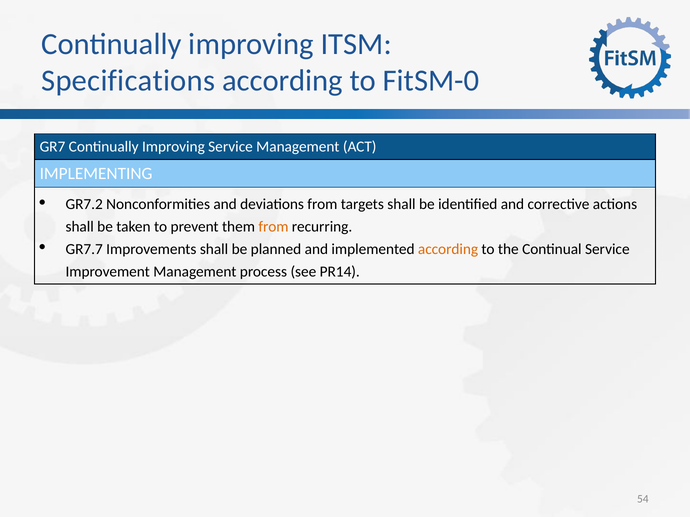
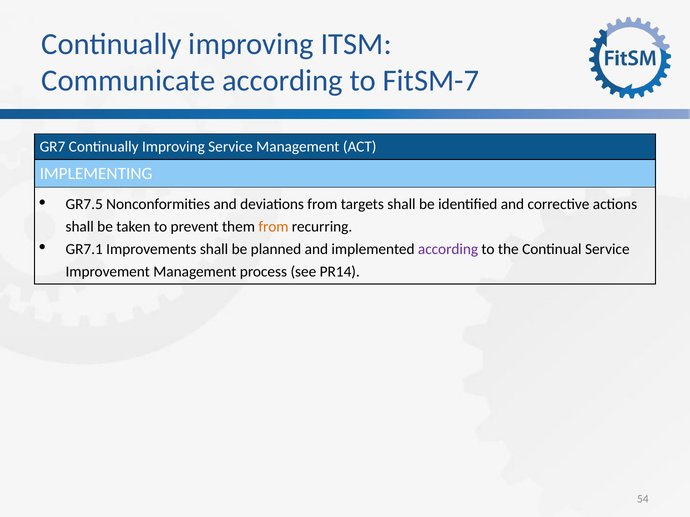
Specifications: Specifications -> Communicate
FitSM-0: FitSM-0 -> FitSM-7
GR7.2: GR7.2 -> GR7.5
GR7.7: GR7.7 -> GR7.1
according at (448, 249) colour: orange -> purple
